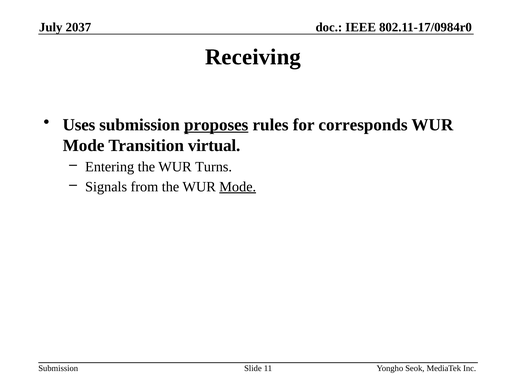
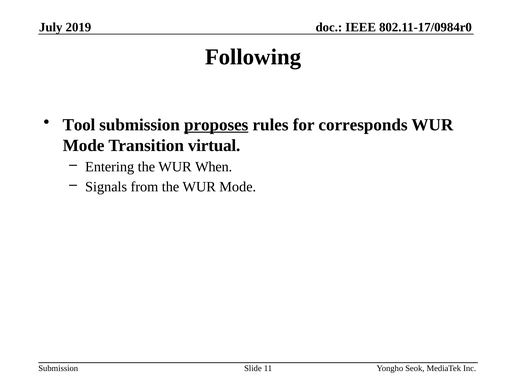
2037: 2037 -> 2019
Receiving: Receiving -> Following
Uses: Uses -> Tool
Turns: Turns -> When
Mode at (238, 187) underline: present -> none
